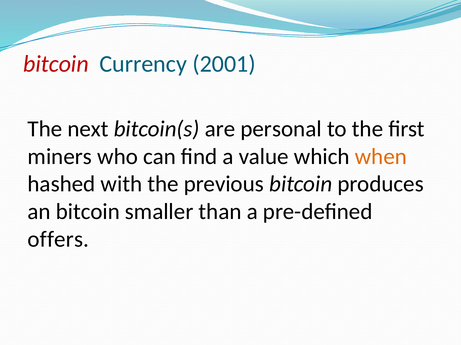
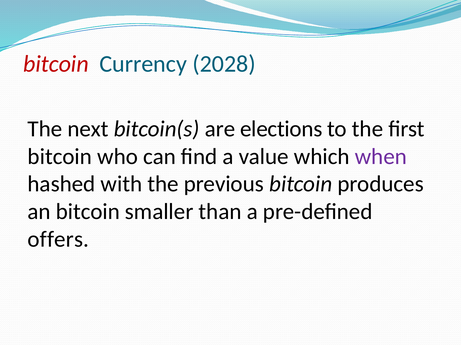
2001: 2001 -> 2028
personal: personal -> elections
miners at (60, 157): miners -> bitcoin
when colour: orange -> purple
